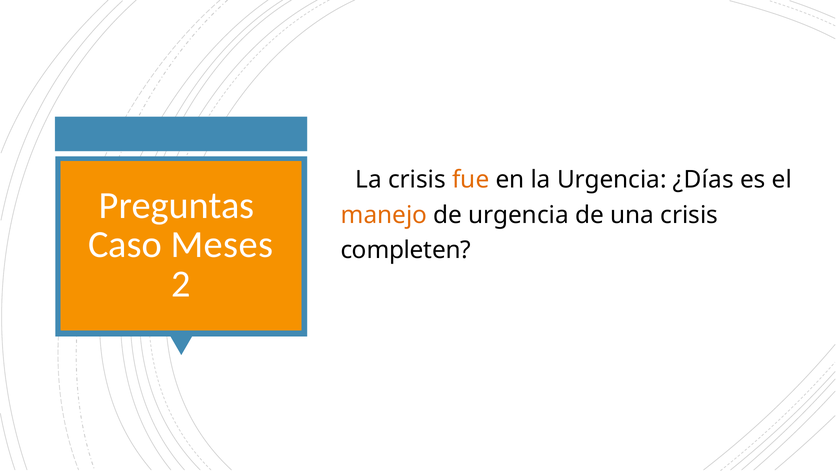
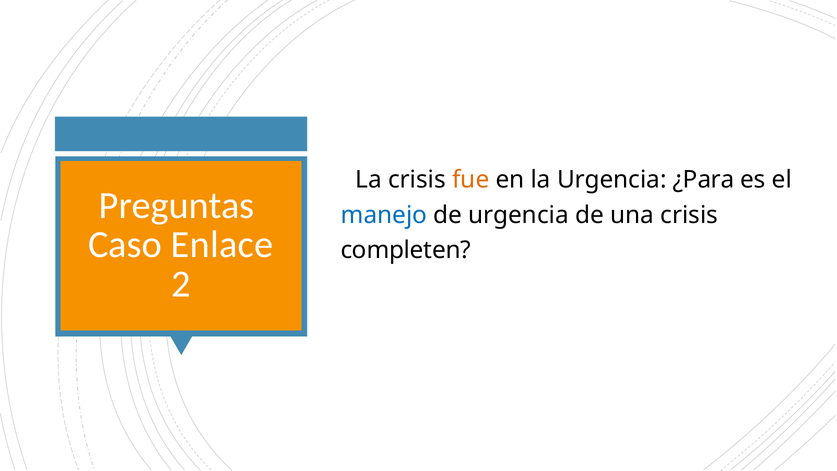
¿Días: ¿Días -> ¿Para
manejo colour: orange -> blue
Meses: Meses -> Enlace
